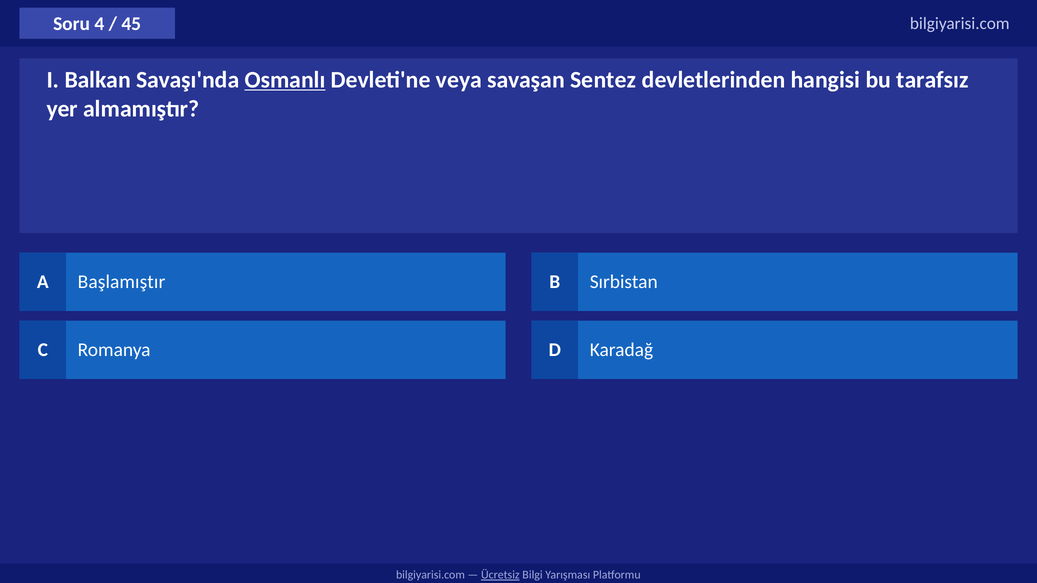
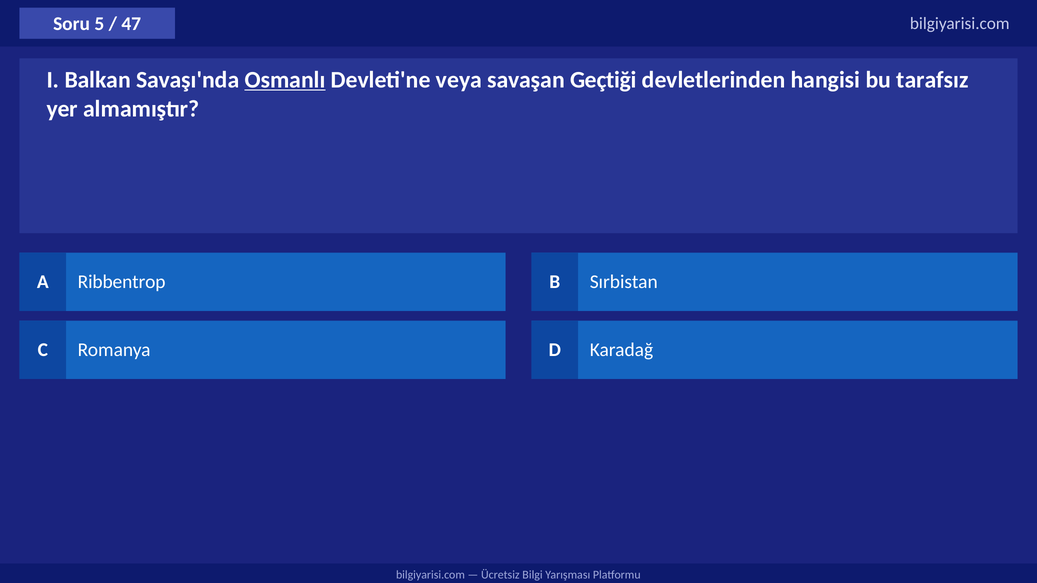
4: 4 -> 5
45: 45 -> 47
Sentez: Sentez -> Geçtiği
Başlamıştır: Başlamıştır -> Ribbentrop
Ücretsiz underline: present -> none
